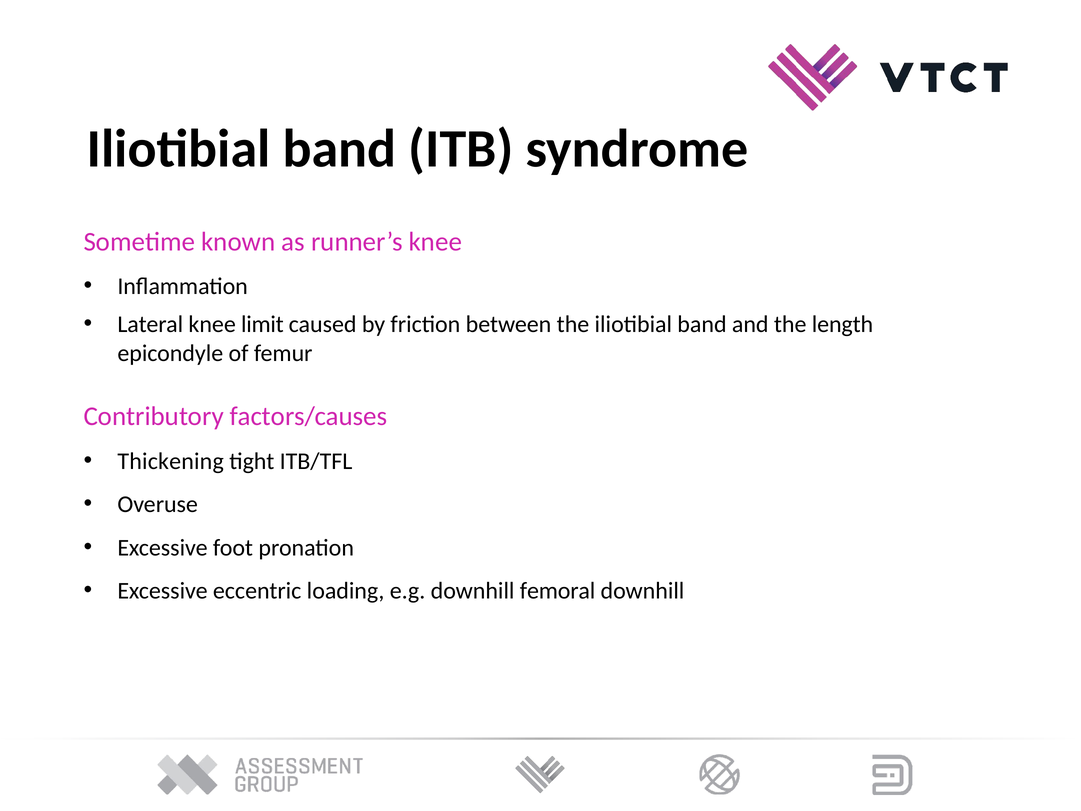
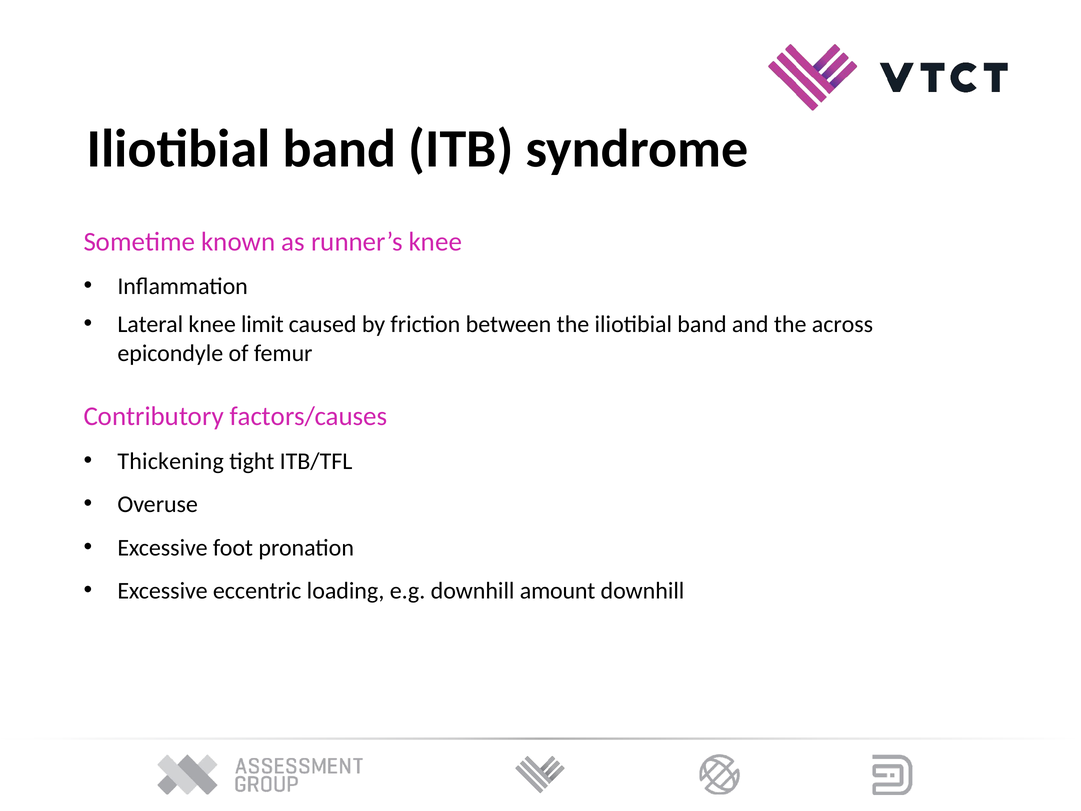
length: length -> across
femoral: femoral -> amount
